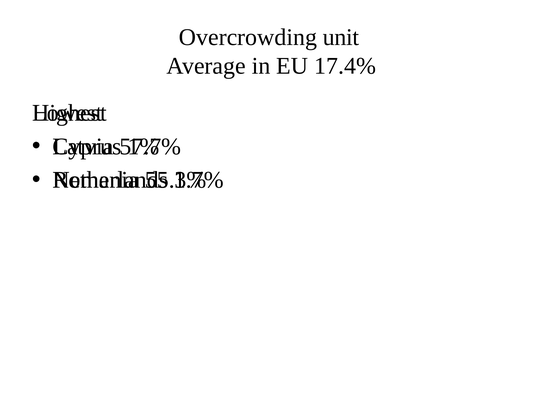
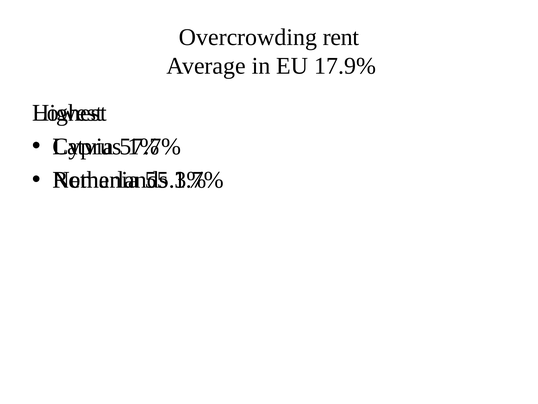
unit: unit -> rent
17.4%: 17.4% -> 17.9%
